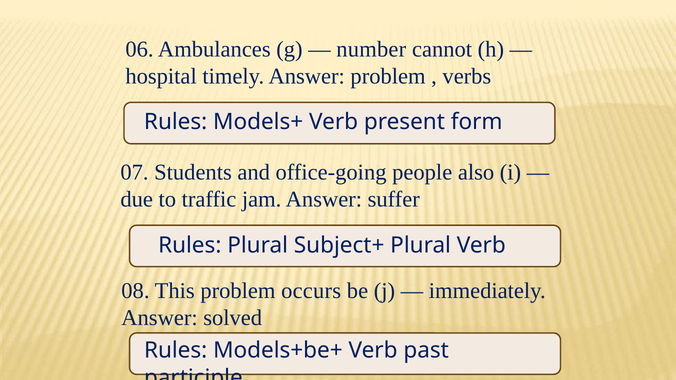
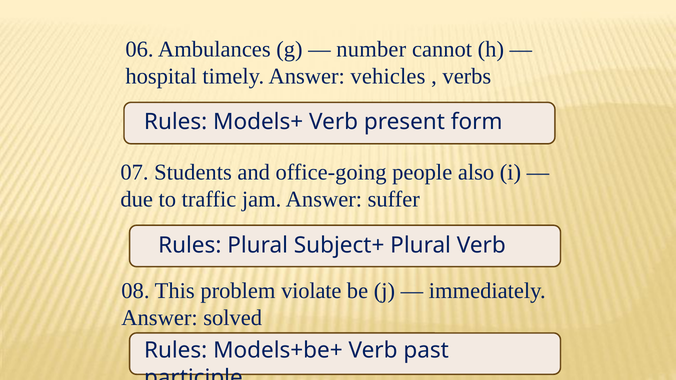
Answer problem: problem -> vehicles
occurs: occurs -> violate
